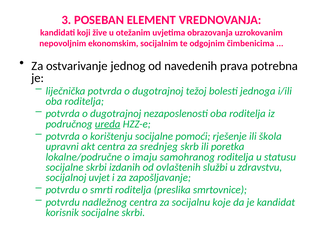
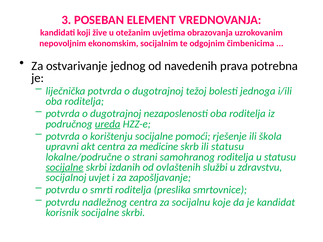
srednjeg: srednjeg -> medicine
ili poretka: poretka -> statusu
imaju: imaju -> strani
socijalne at (65, 167) underline: none -> present
